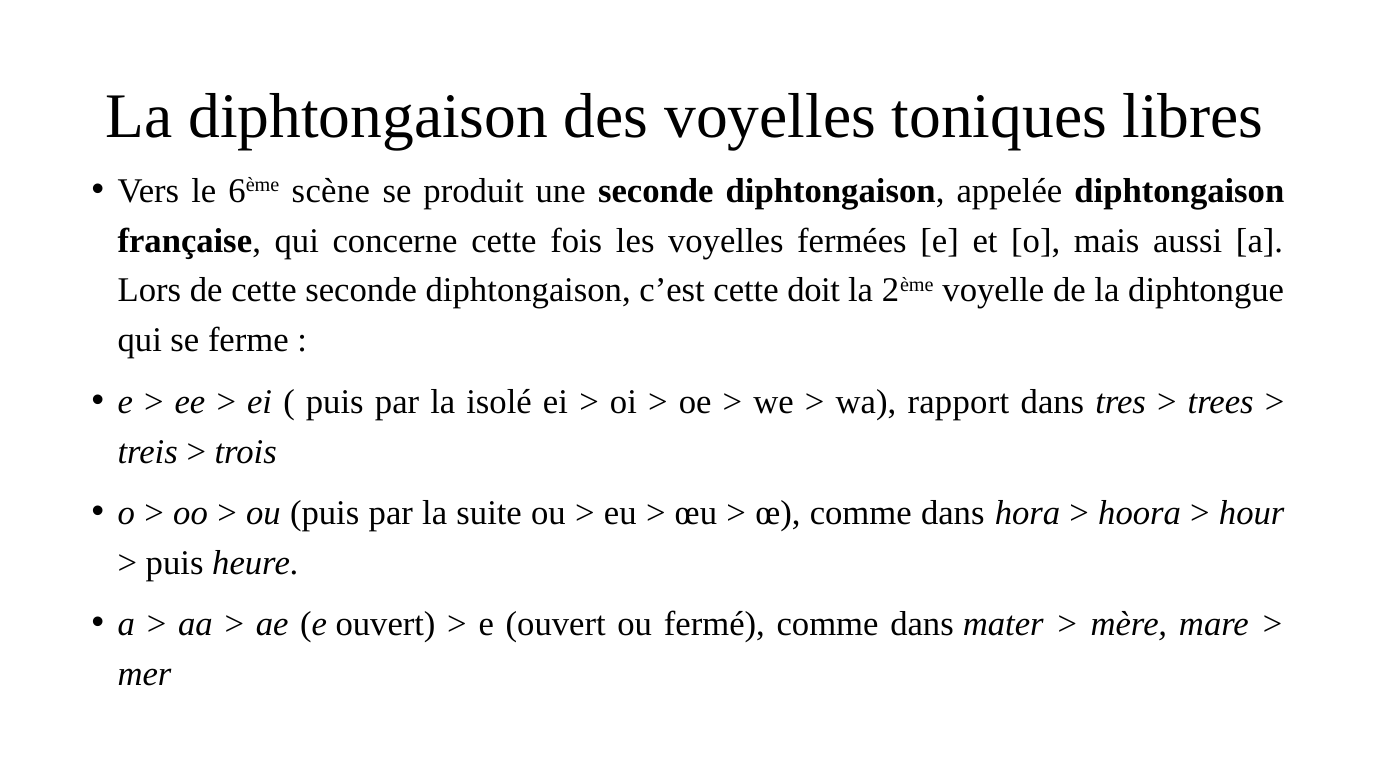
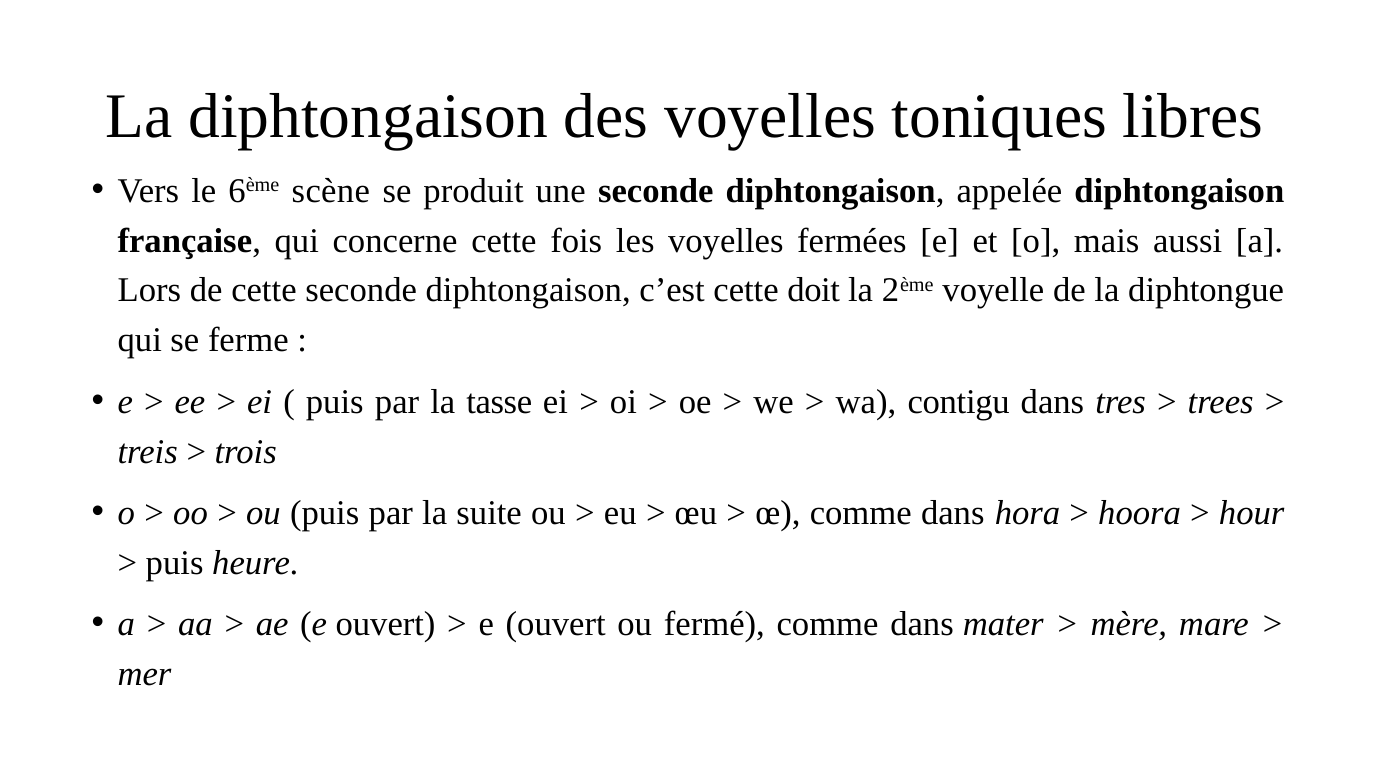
isolé: isolé -> tasse
rapport: rapport -> contigu
